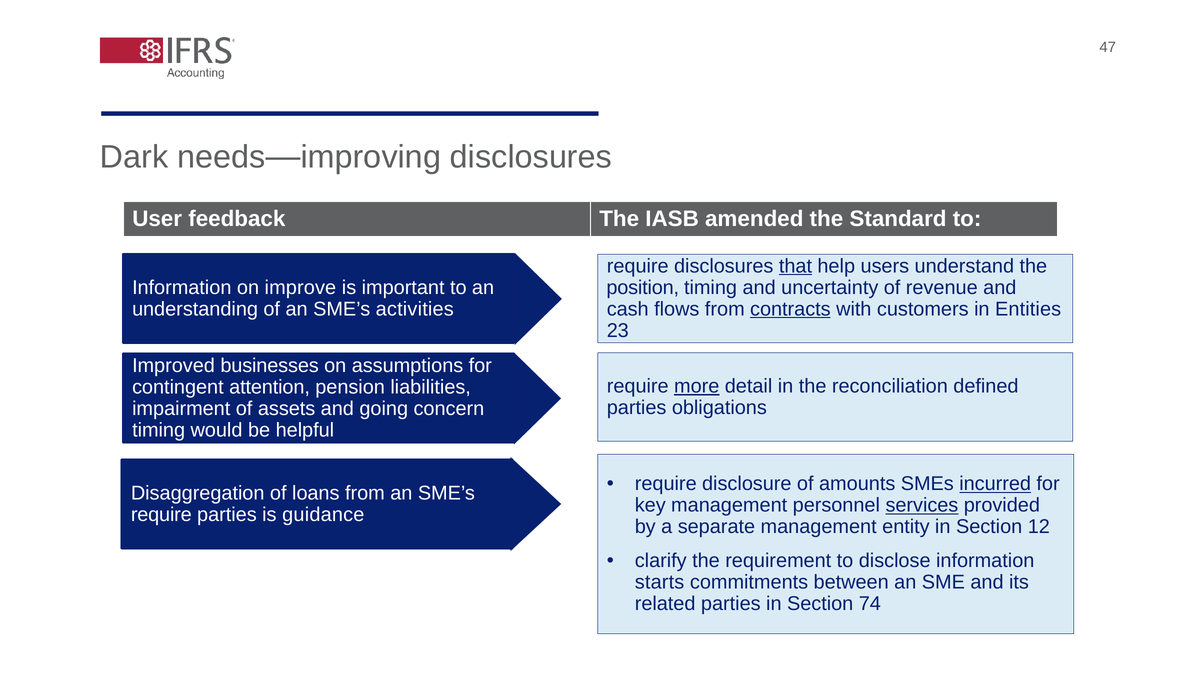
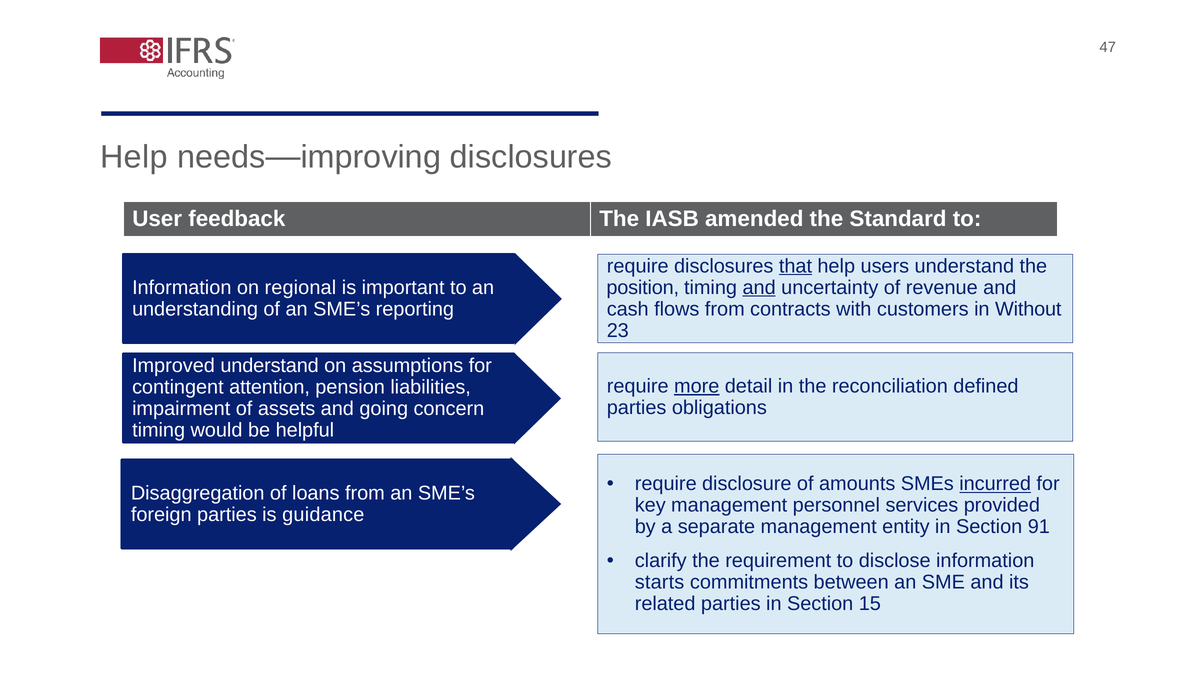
Dark at (134, 157): Dark -> Help
improve: improve -> regional
and at (759, 287) underline: none -> present
activities: activities -> reporting
contracts underline: present -> none
Entities: Entities -> Without
Improved businesses: businesses -> understand
services underline: present -> none
require at (161, 514): require -> foreign
12: 12 -> 91
74: 74 -> 15
